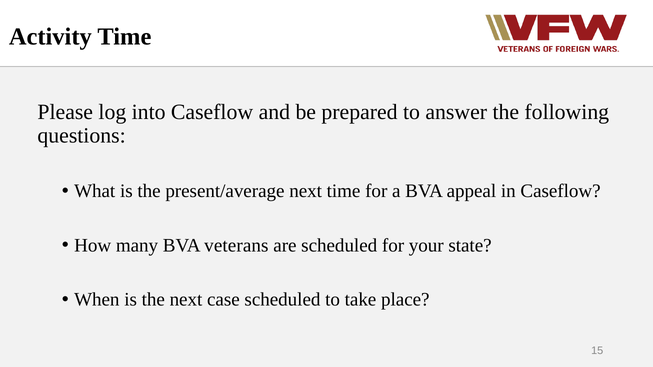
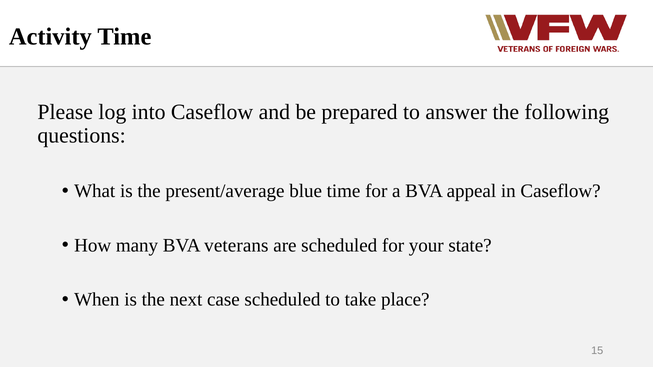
present/average next: next -> blue
